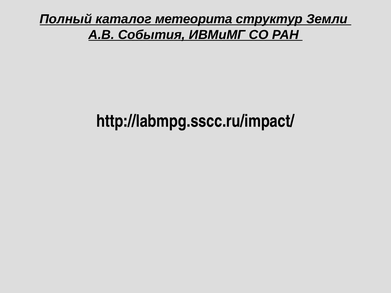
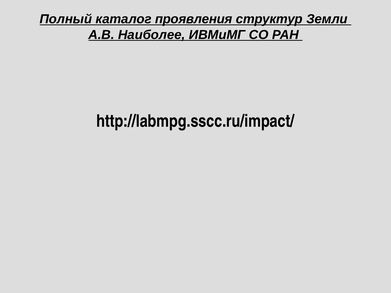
метеорита: метеорита -> проявления
События: События -> Наиболее
